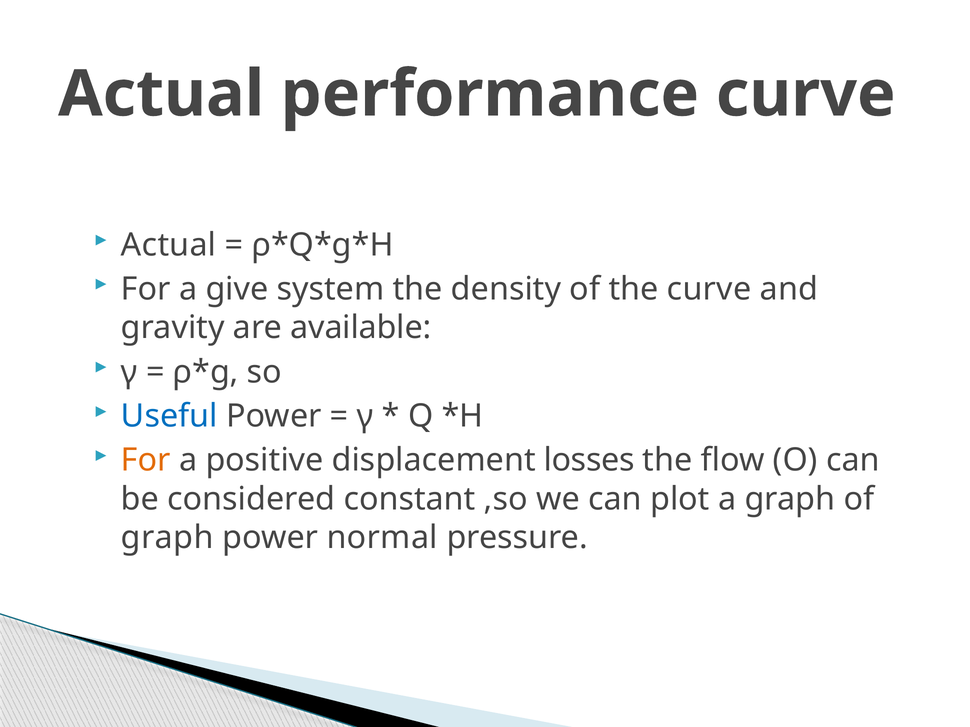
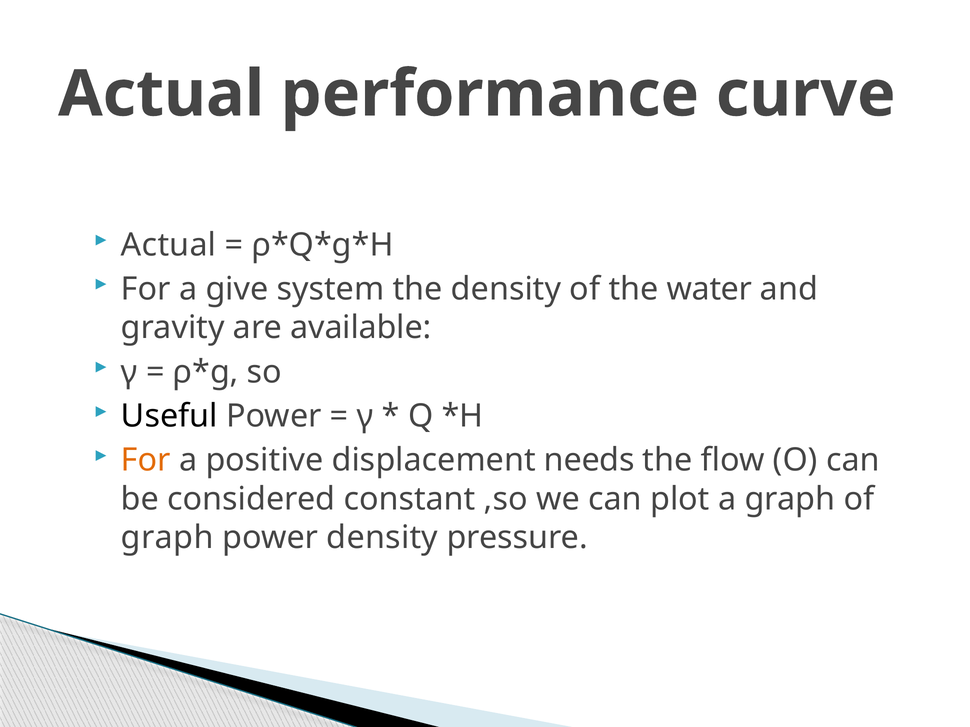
the curve: curve -> water
Useful colour: blue -> black
losses: losses -> needs
power normal: normal -> density
